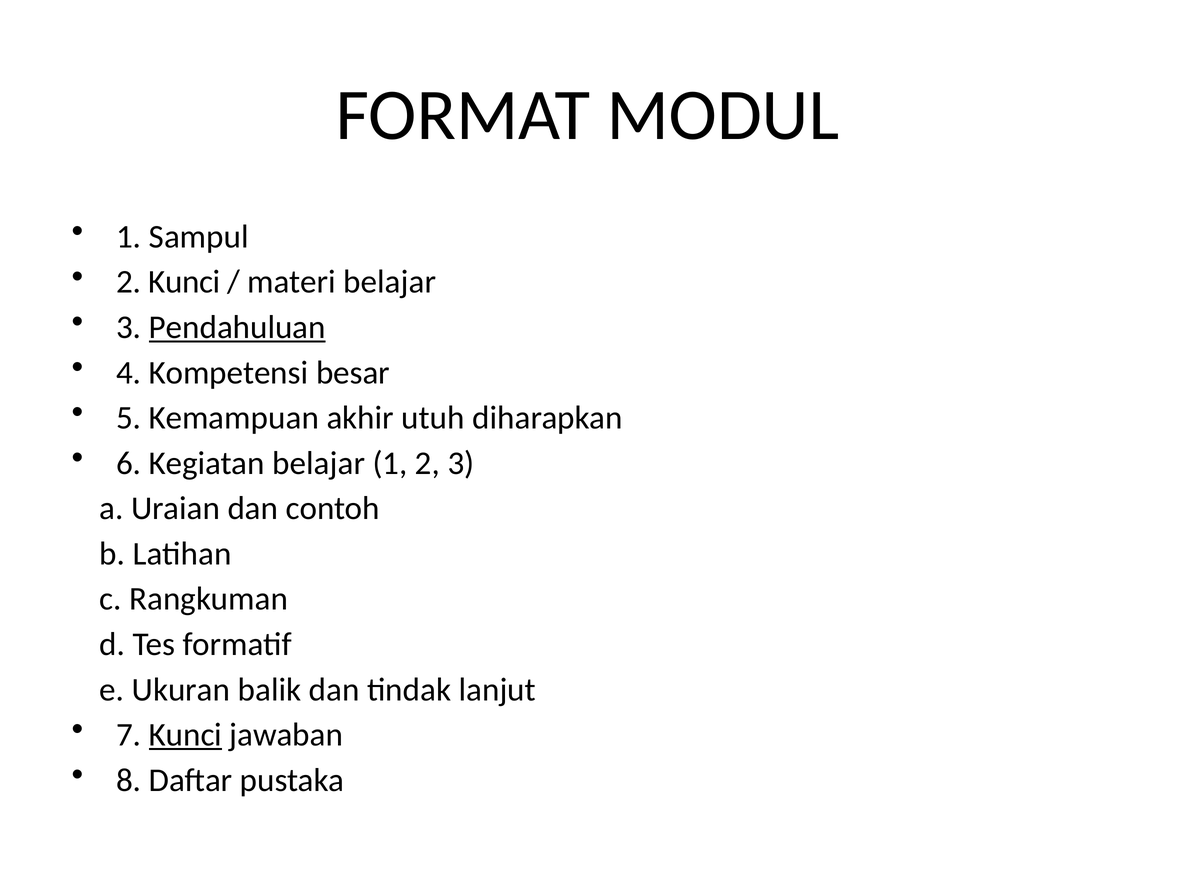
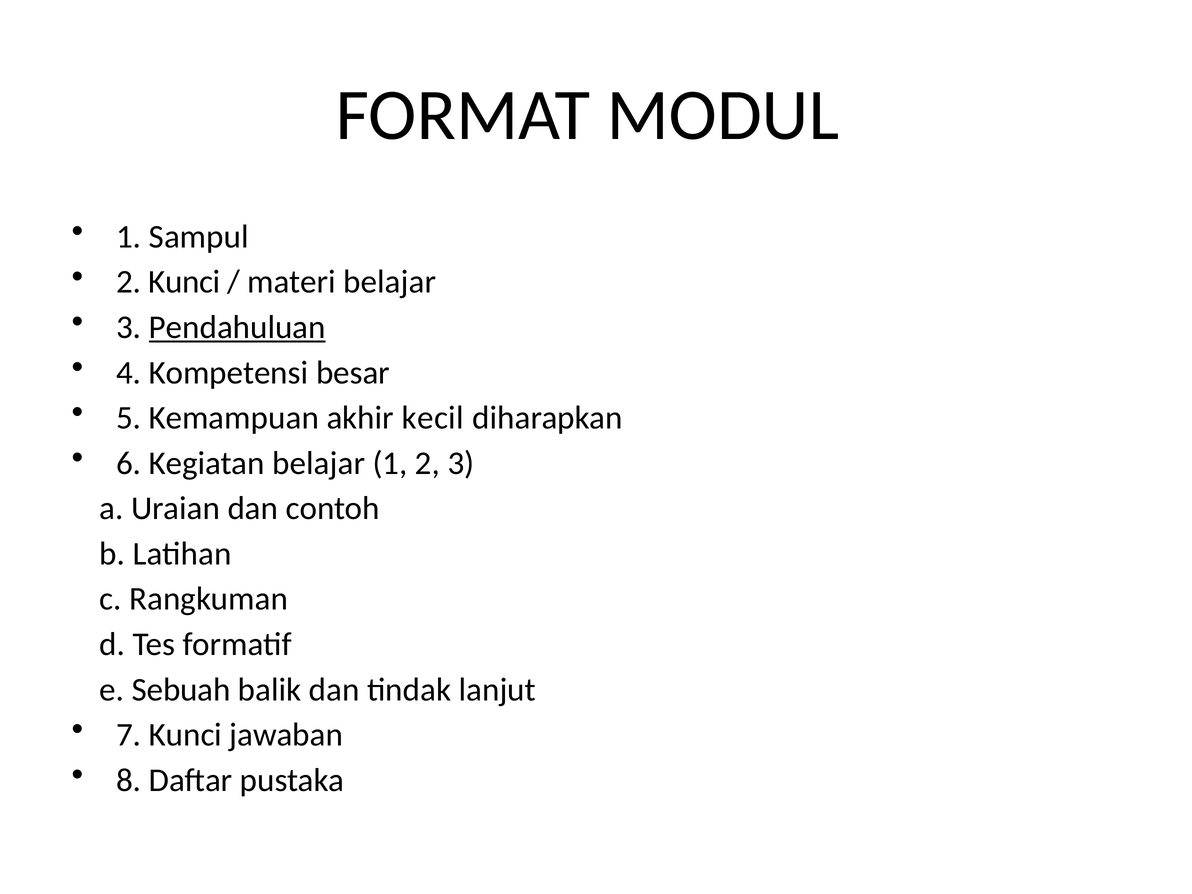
utuh: utuh -> kecil
Ukuran: Ukuran -> Sebuah
Kunci at (185, 735) underline: present -> none
